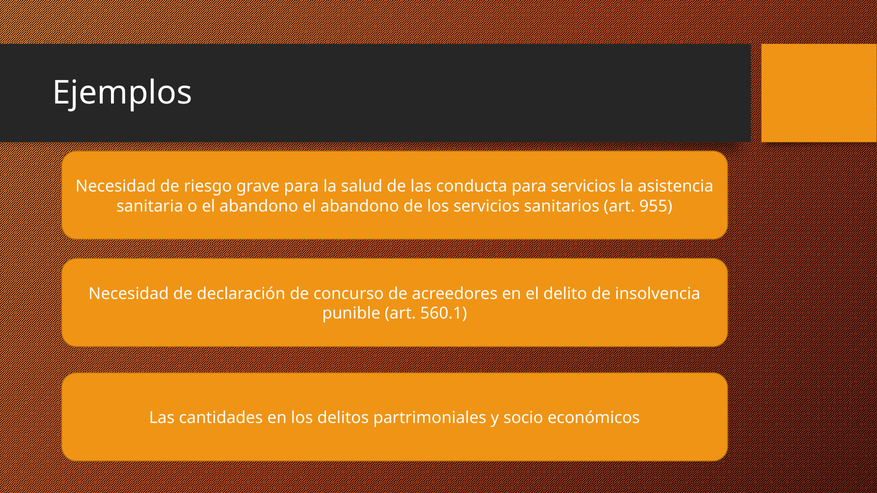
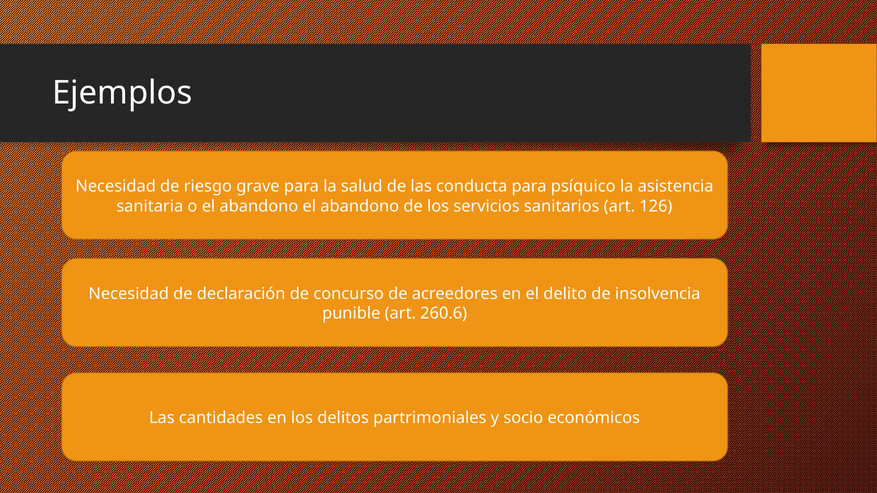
para servicios: servicios -> psíquico
955: 955 -> 126
560.1: 560.1 -> 260.6
